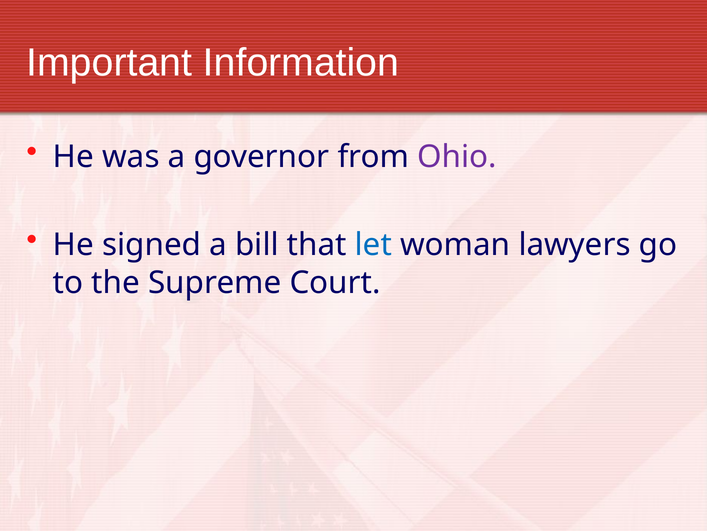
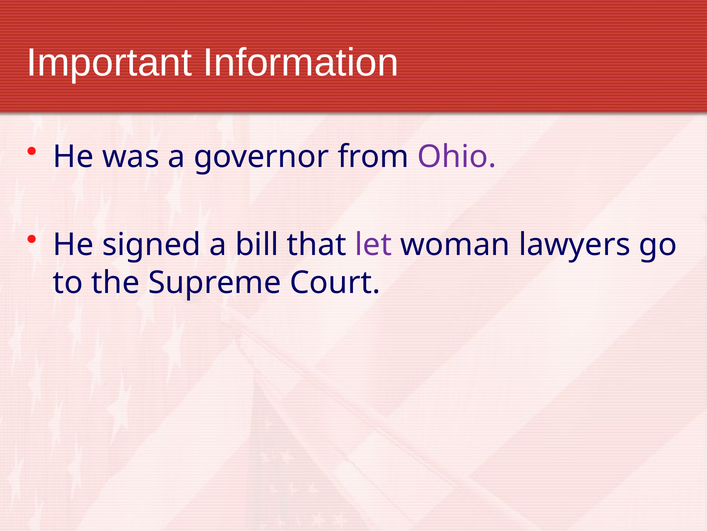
let colour: blue -> purple
